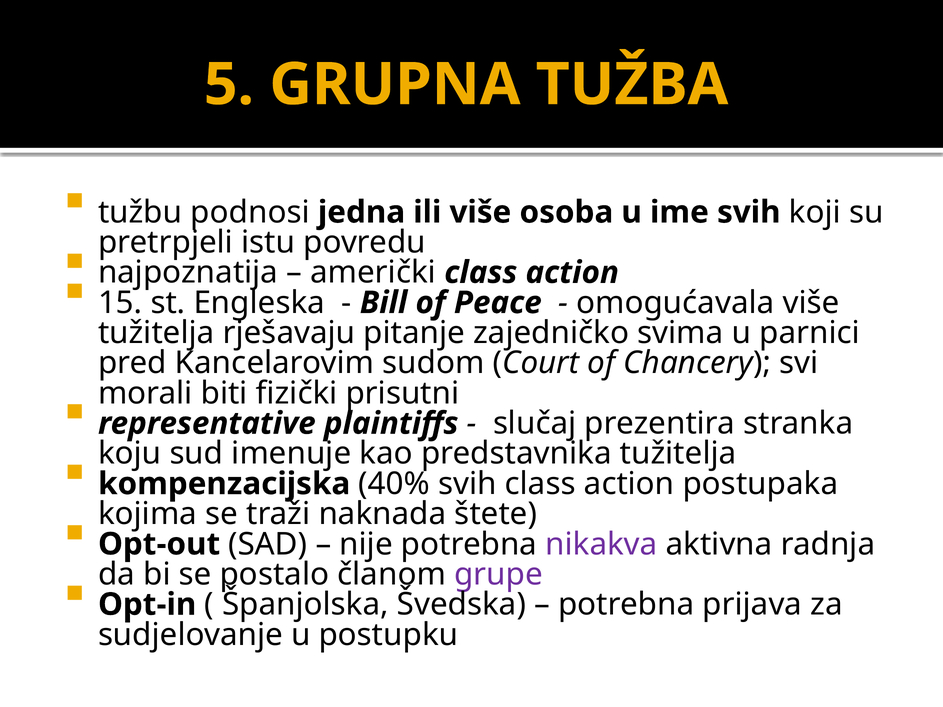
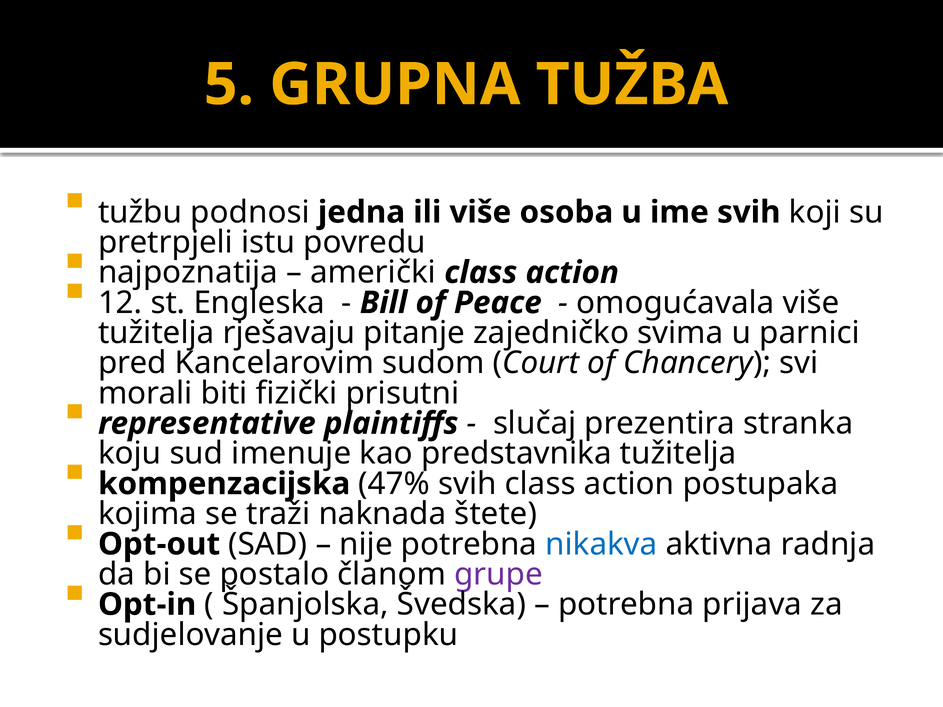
15: 15 -> 12
40%: 40% -> 47%
nikakva colour: purple -> blue
